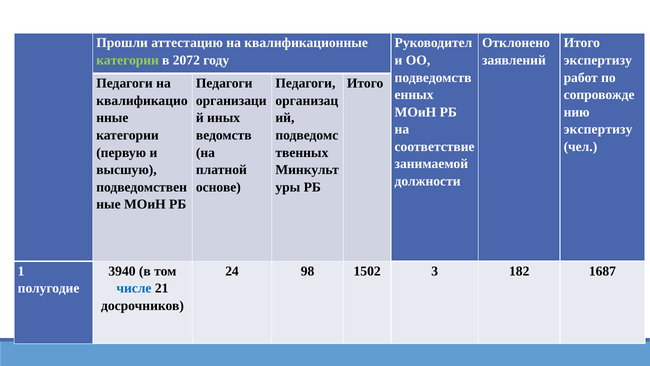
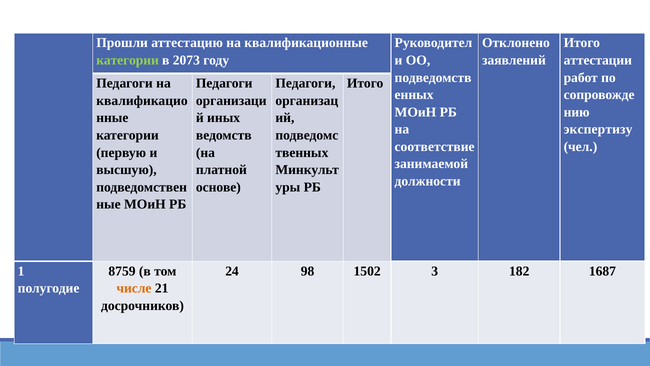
2072: 2072 -> 2073
экспертизу at (598, 60): экспертизу -> аттестации
3940: 3940 -> 8759
числе colour: blue -> orange
